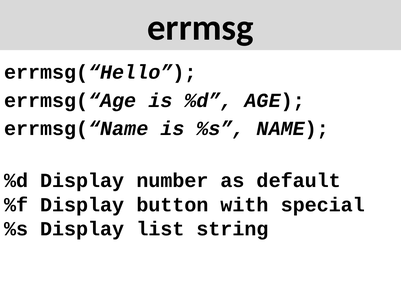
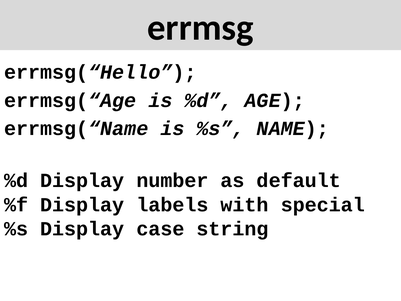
button: button -> labels
list: list -> case
